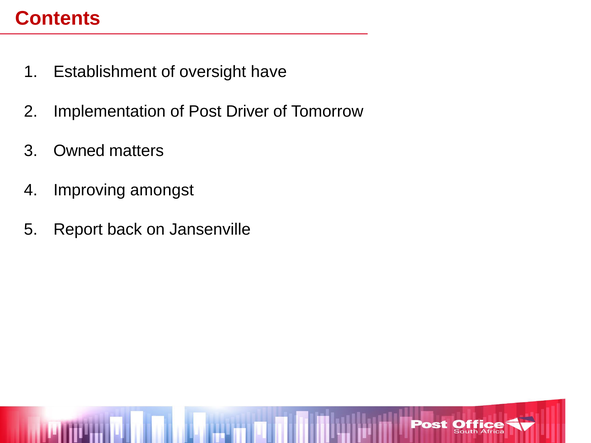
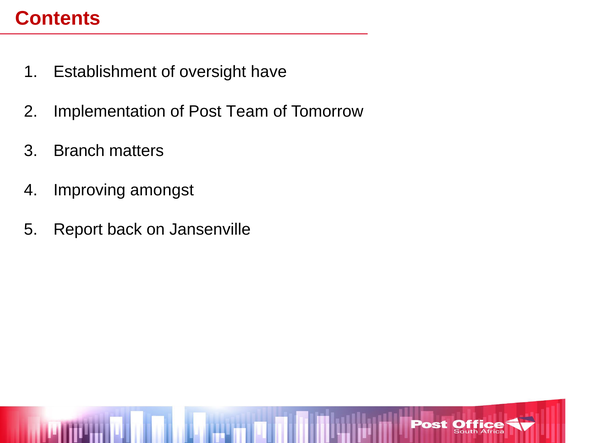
Driver: Driver -> Team
Owned: Owned -> Branch
